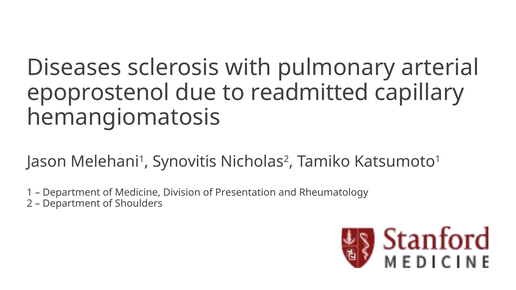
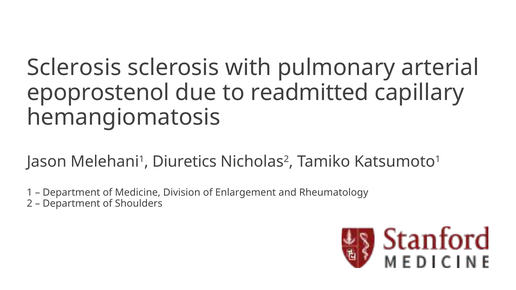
Diseases at (74, 68): Diseases -> Sclerosis
Synovitis: Synovitis -> Diuretics
Presentation: Presentation -> Enlargement
